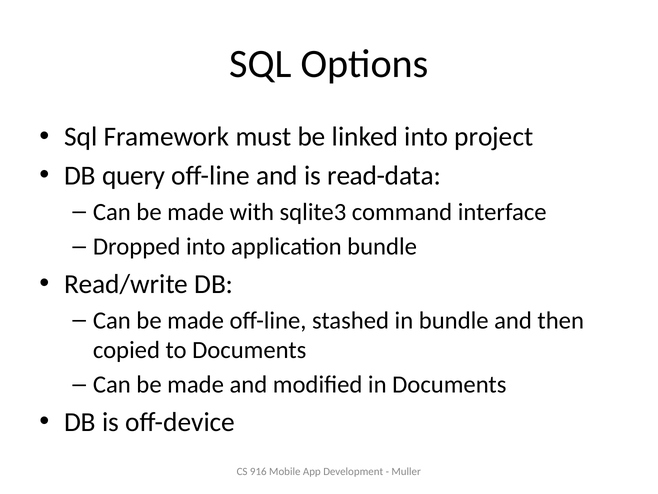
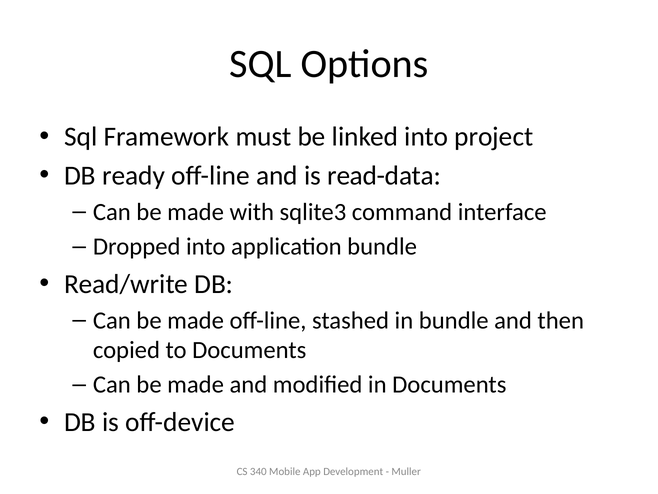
query: query -> ready
916: 916 -> 340
